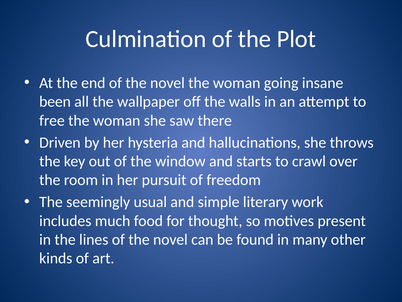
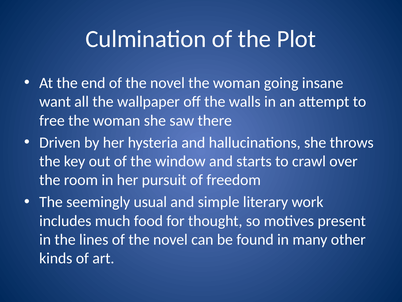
been: been -> want
